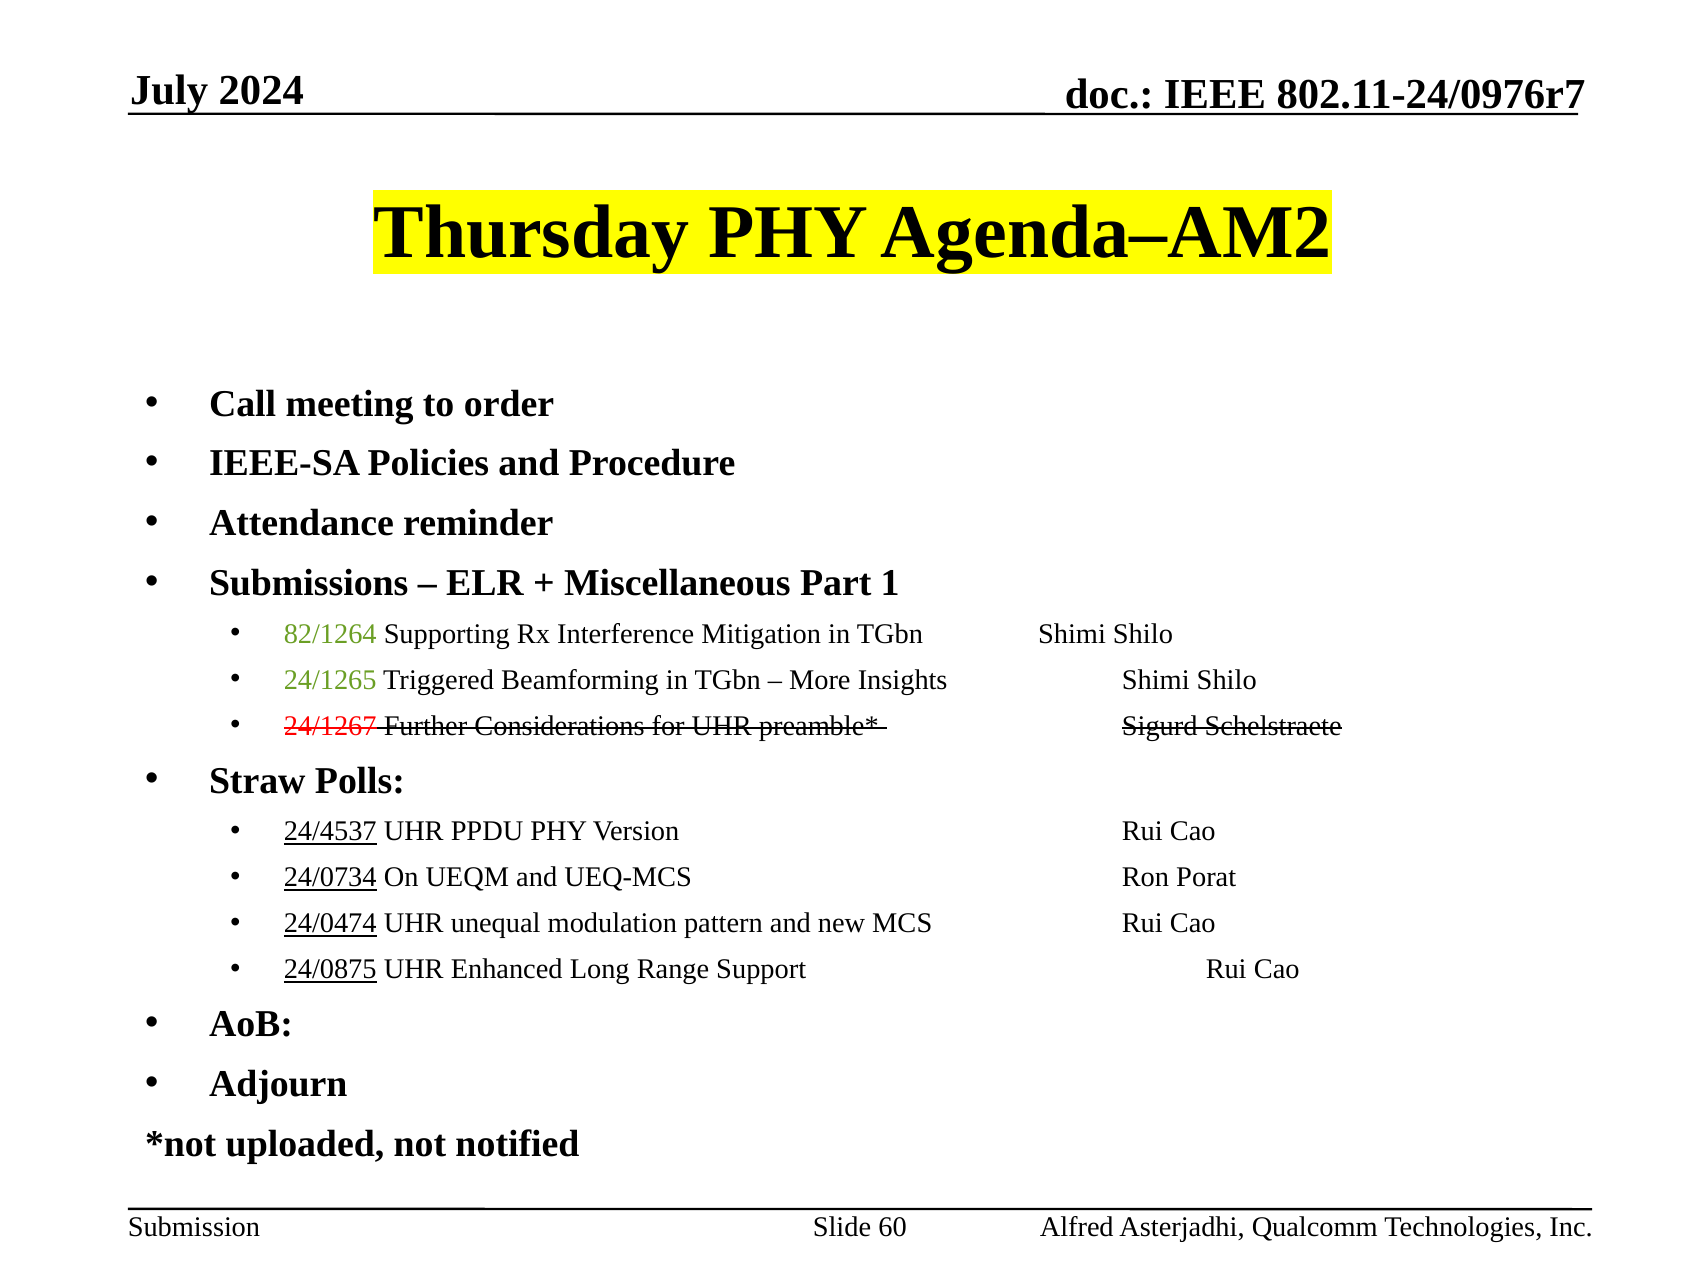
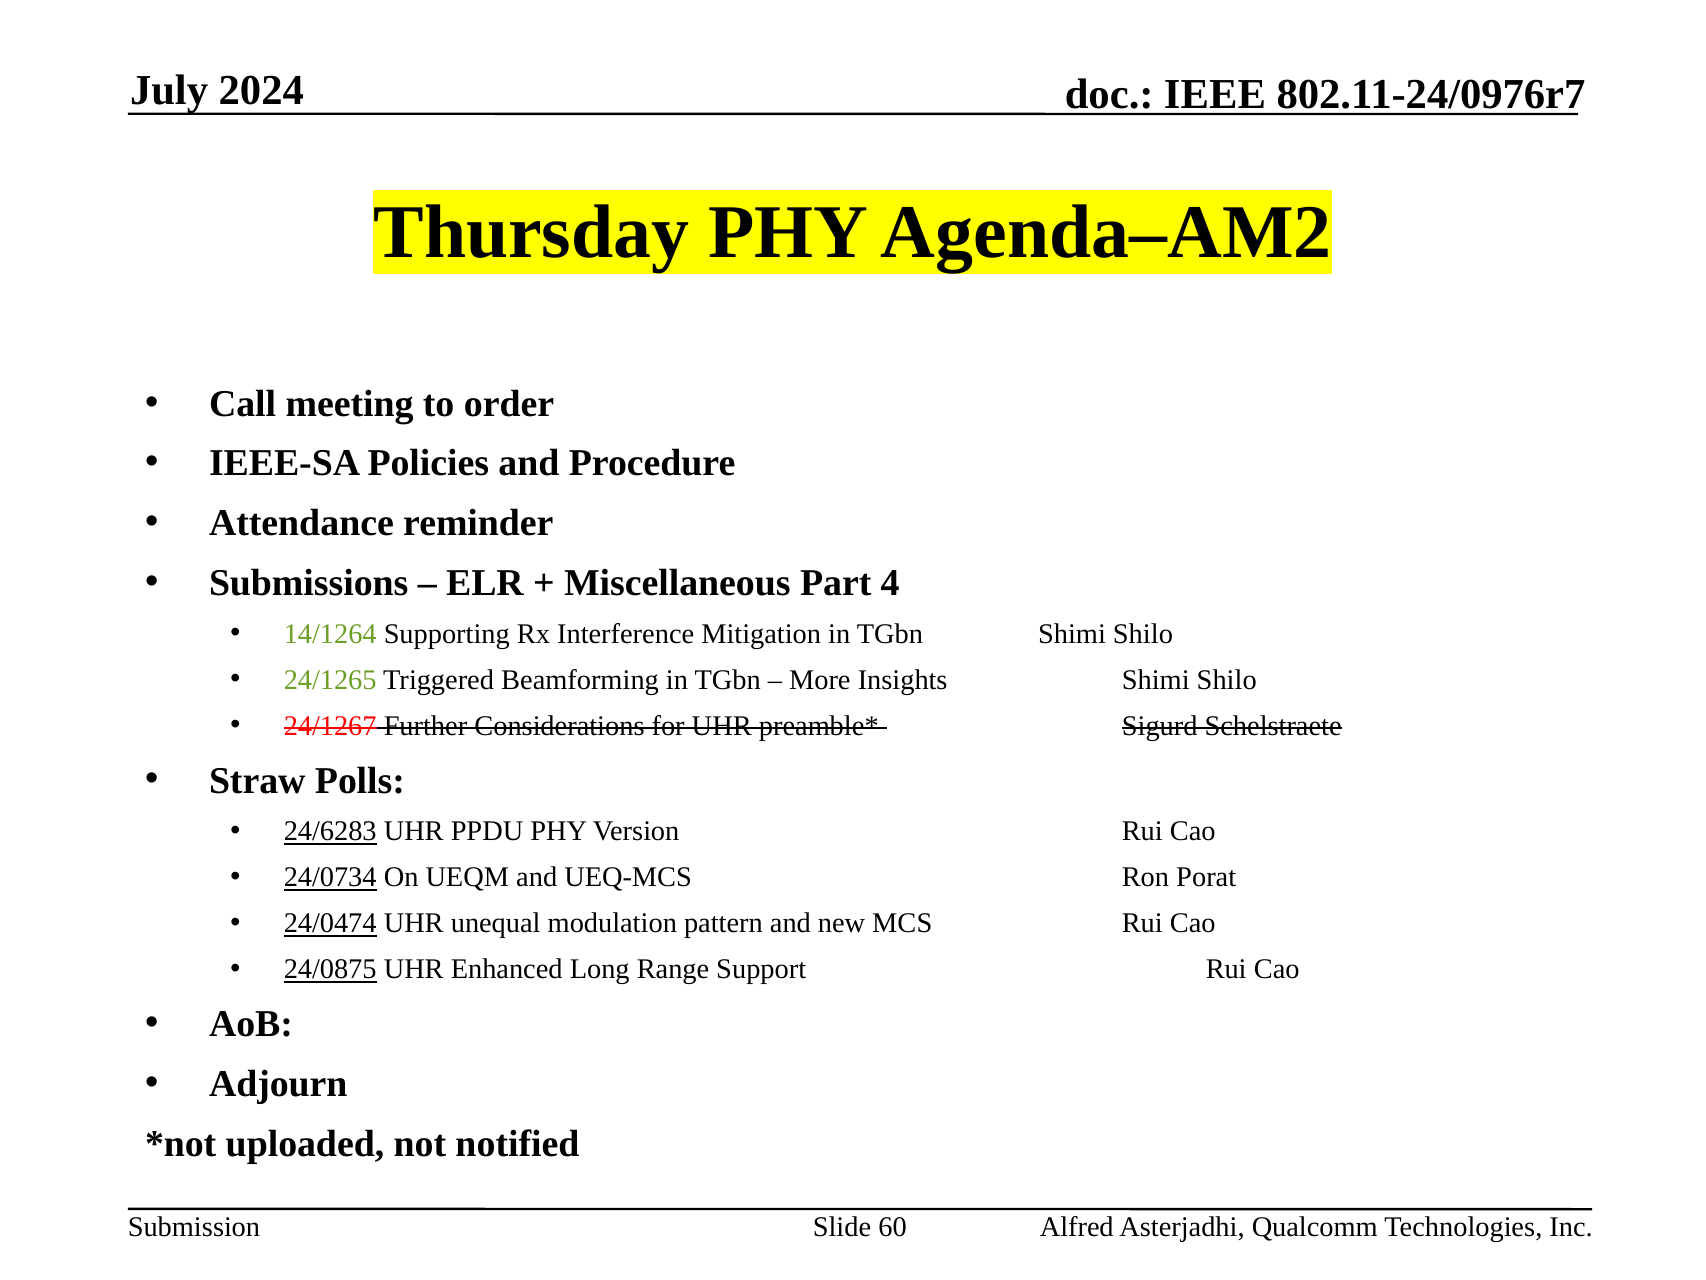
1: 1 -> 4
82/1264: 82/1264 -> 14/1264
24/4537: 24/4537 -> 24/6283
